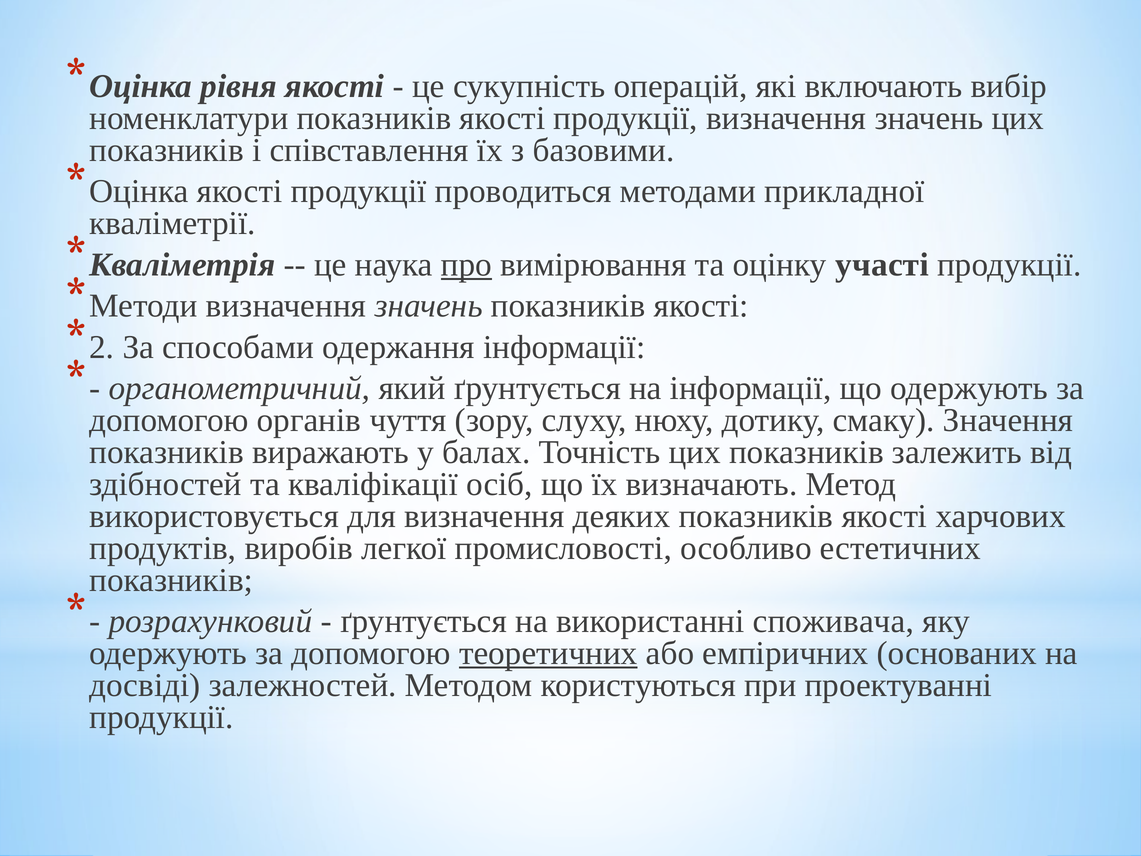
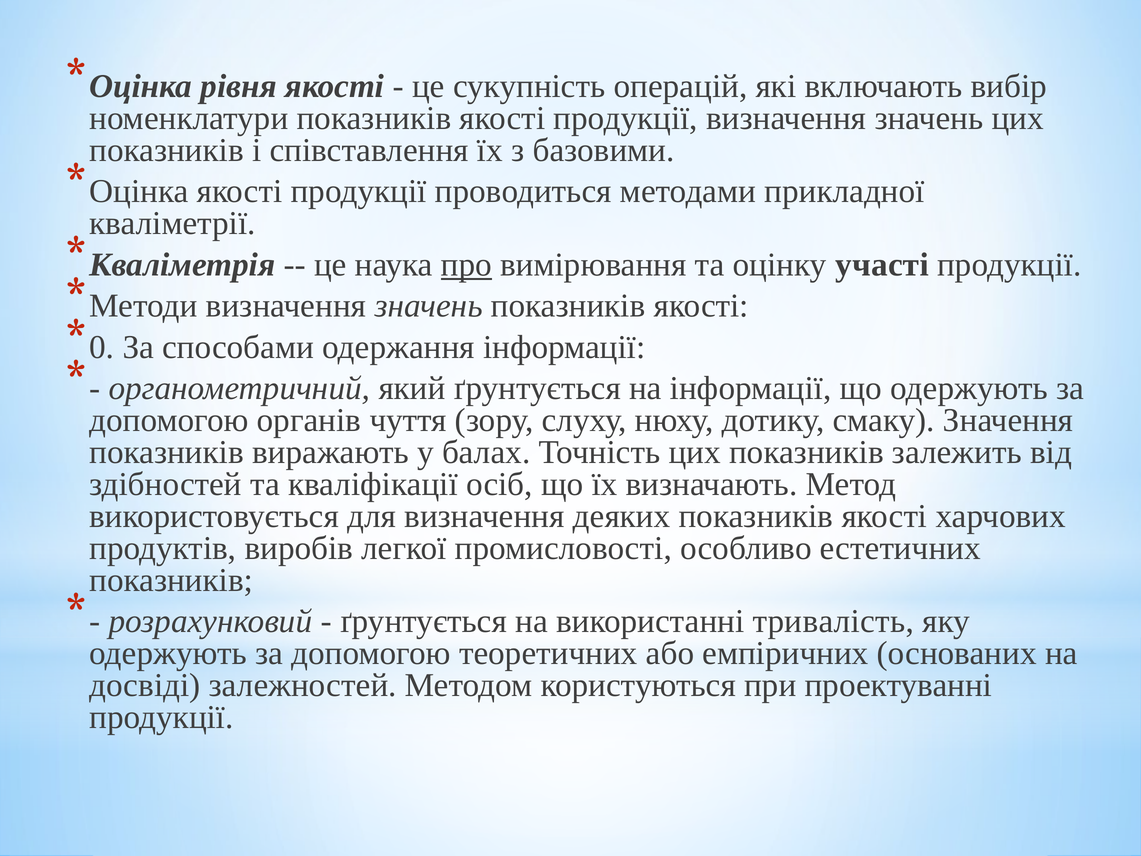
2: 2 -> 0
споживача: споживача -> тривалість
теоретичних underline: present -> none
